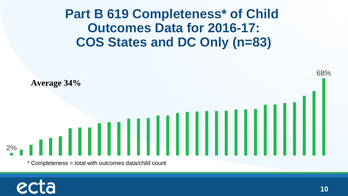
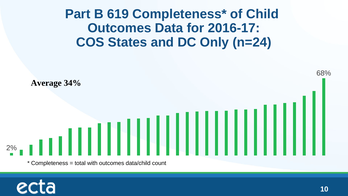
n=83: n=83 -> n=24
